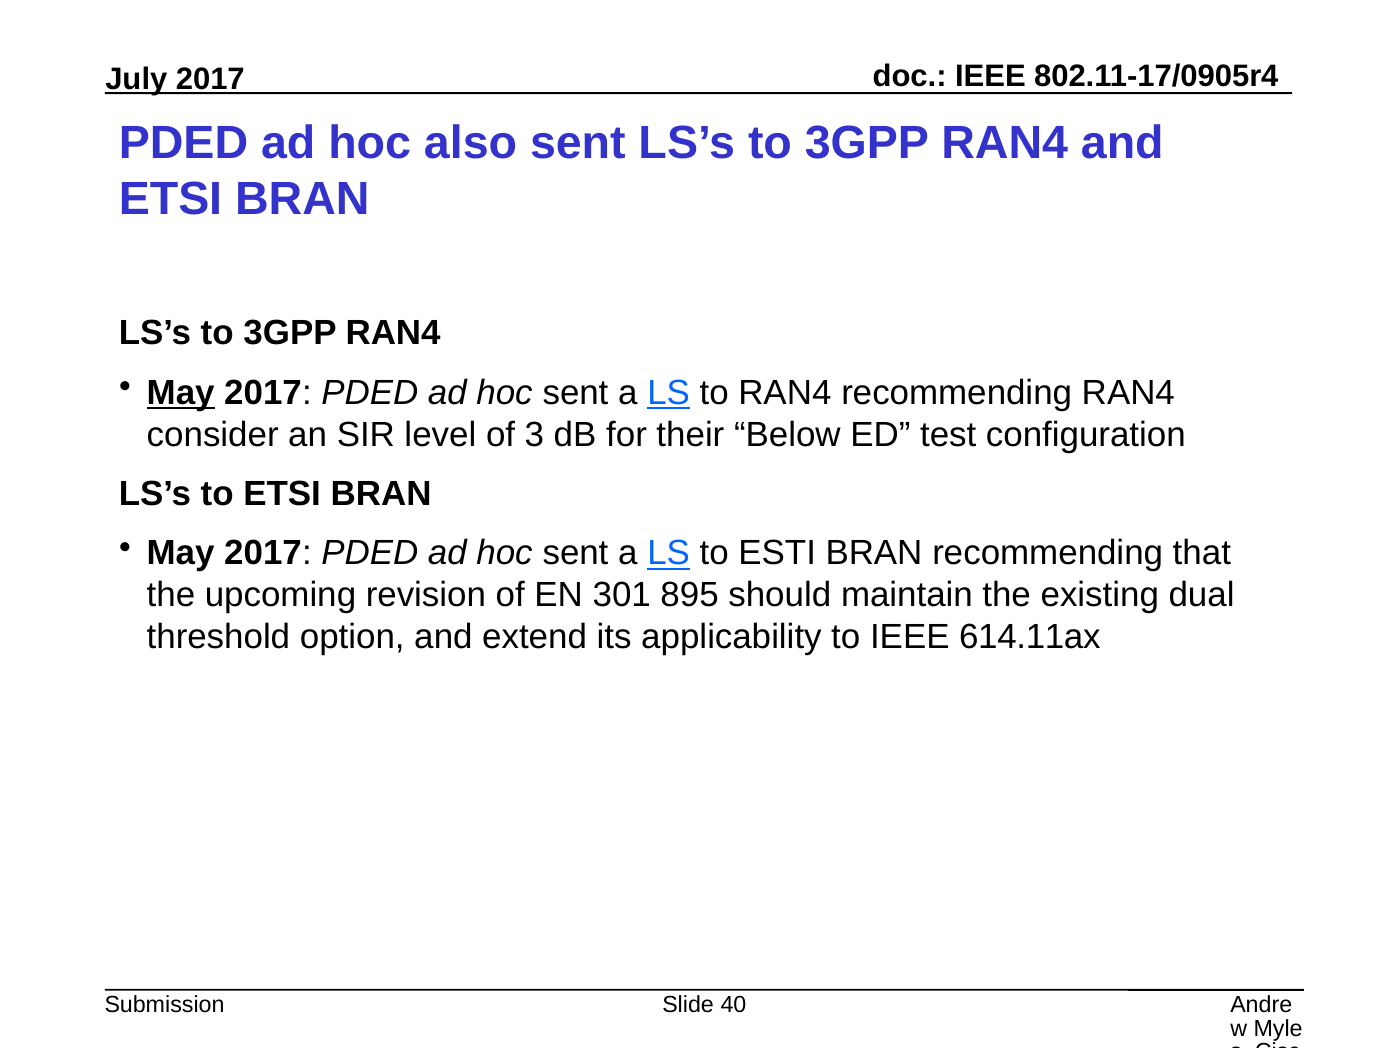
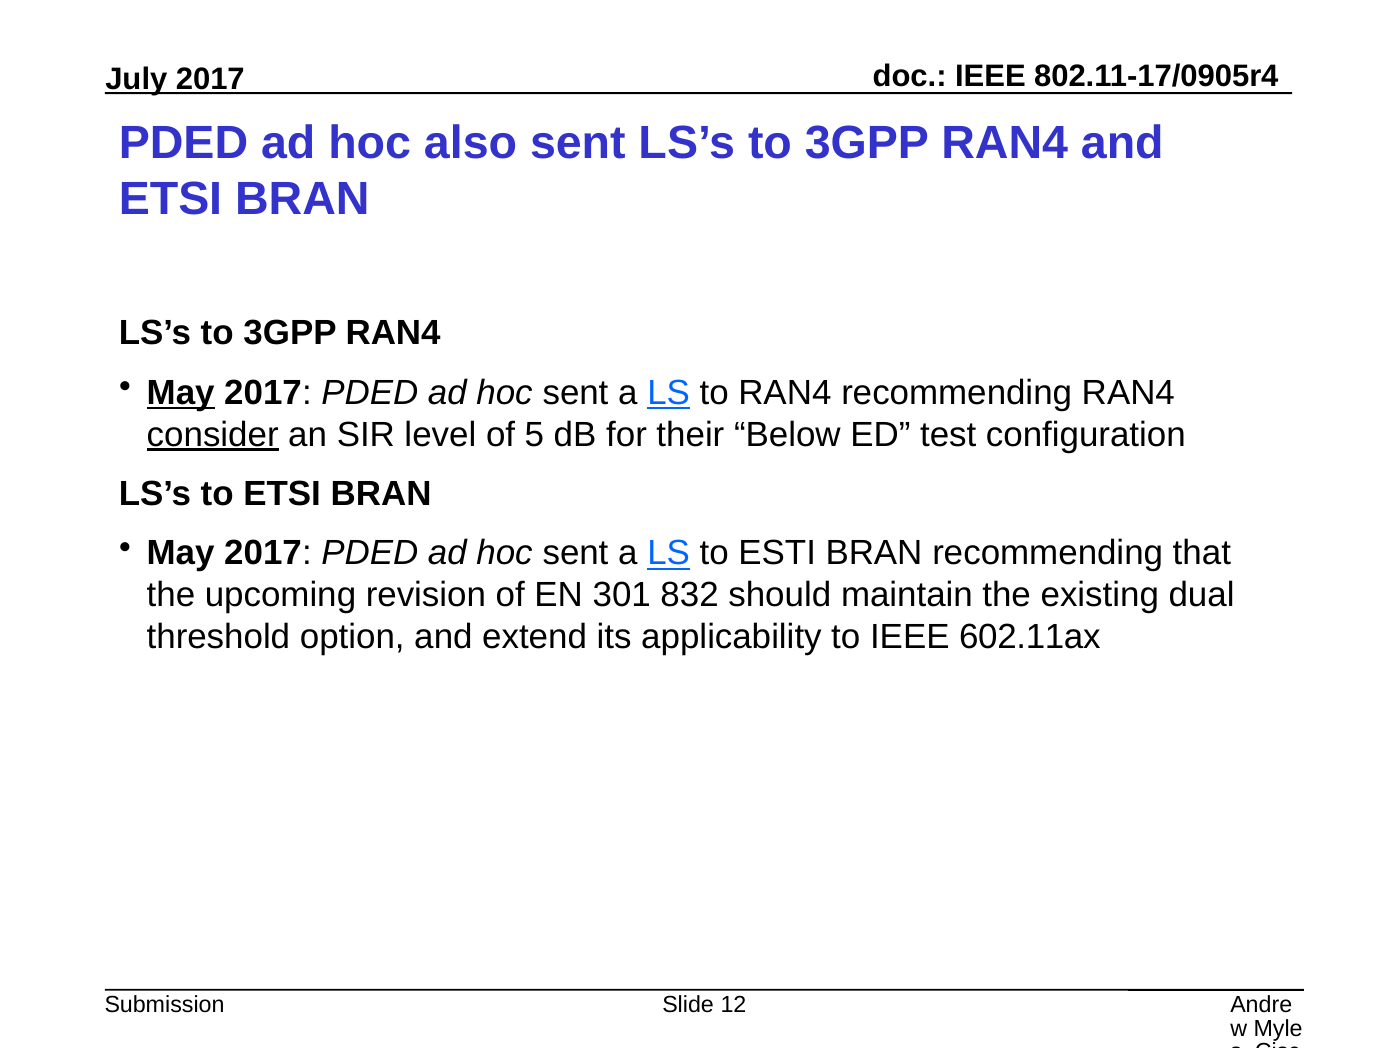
consider underline: none -> present
3: 3 -> 5
895: 895 -> 832
614.11ax: 614.11ax -> 602.11ax
40: 40 -> 12
